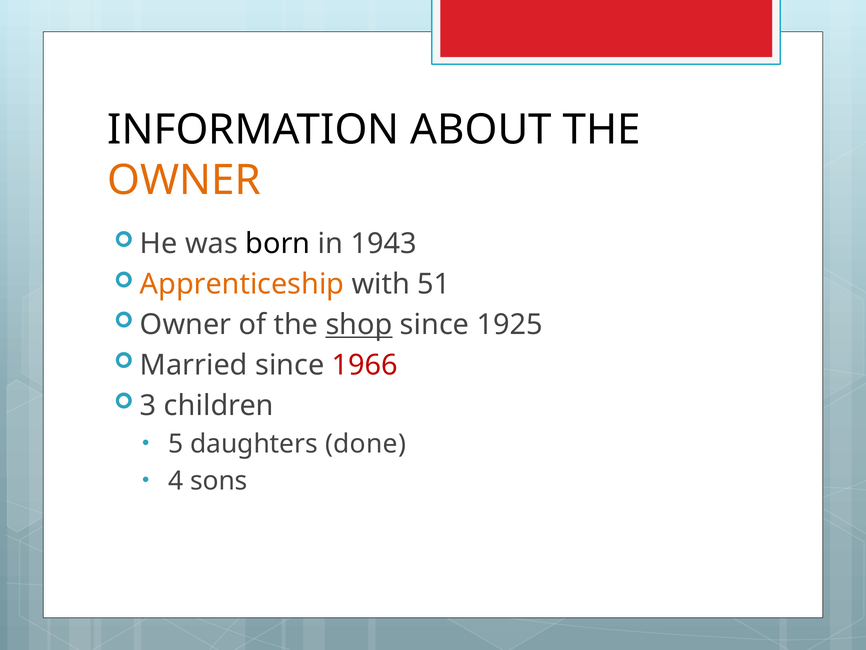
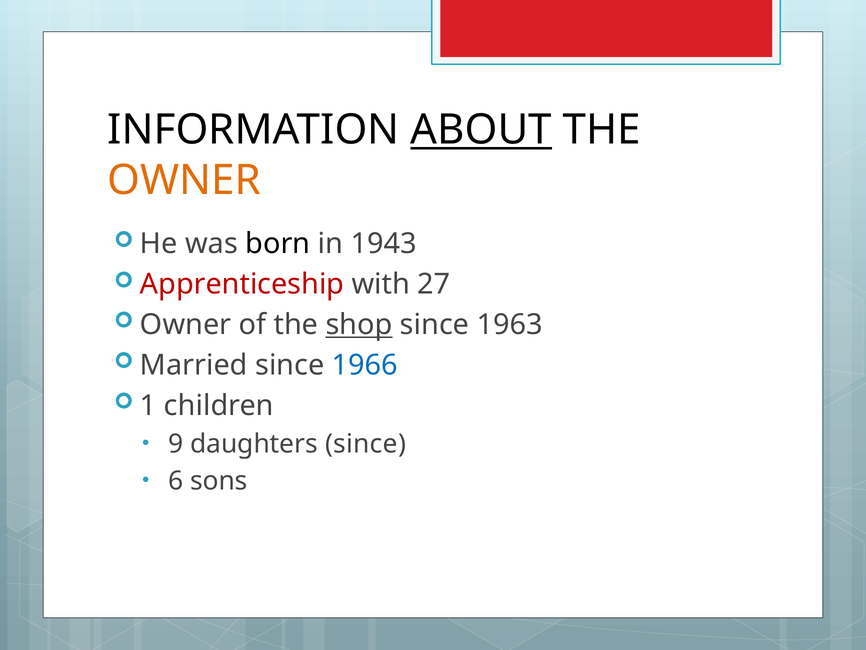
ABOUT underline: none -> present
Apprenticeship colour: orange -> red
51: 51 -> 27
1925: 1925 -> 1963
1966 colour: red -> blue
3: 3 -> 1
5: 5 -> 9
daughters done: done -> since
4: 4 -> 6
